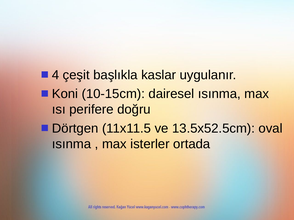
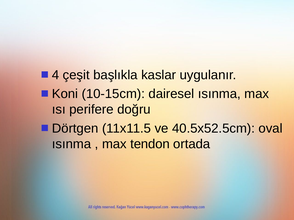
13.5x52.5cm: 13.5x52.5cm -> 40.5x52.5cm
isterler: isterler -> tendon
